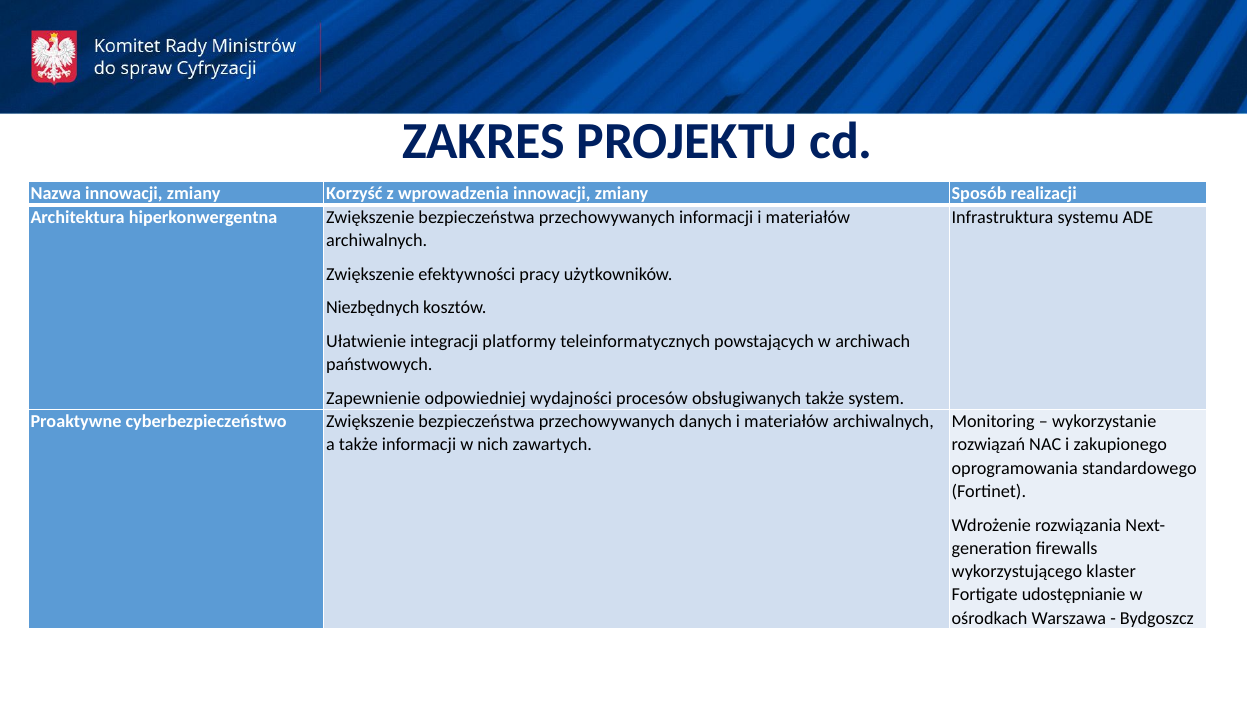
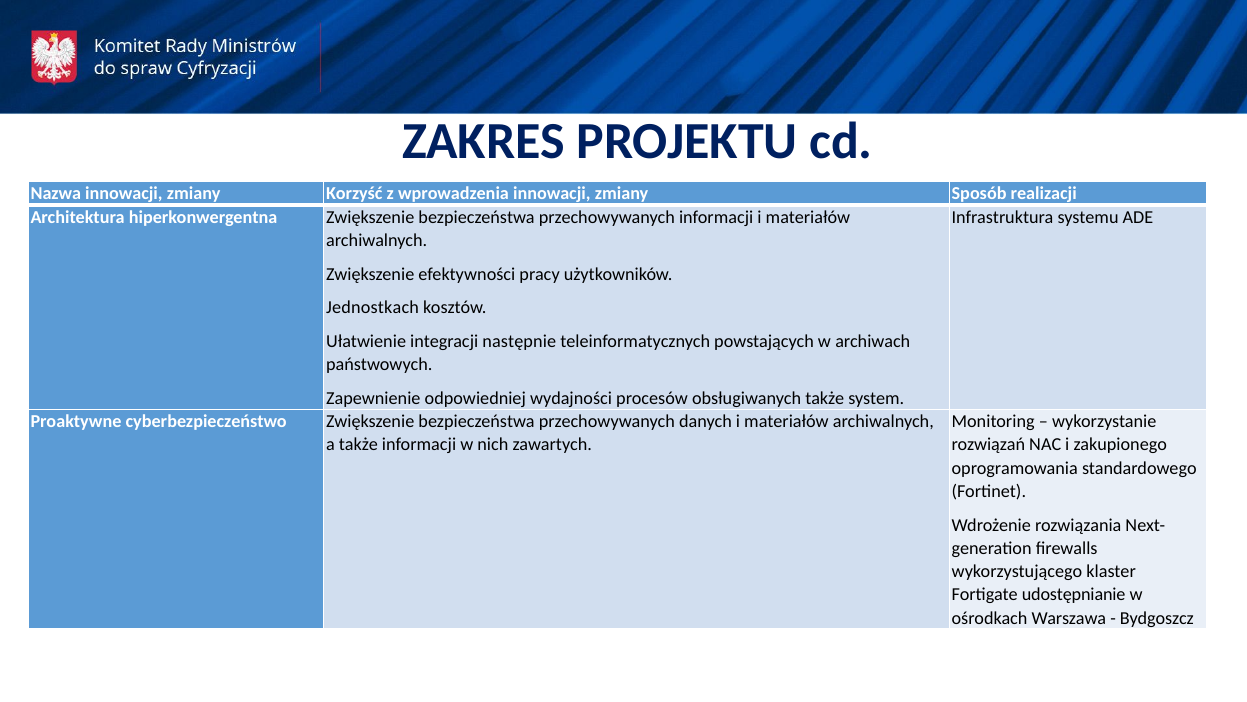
Niezbędnych: Niezbędnych -> Jednostkach
platformy: platformy -> następnie
